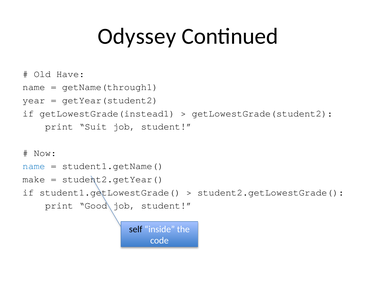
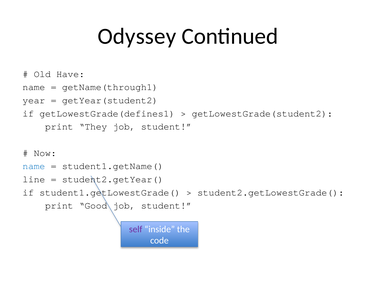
getLowestGrade(instead1: getLowestGrade(instead1 -> getLowestGrade(defines1
Suit: Suit -> They
make: make -> line
self colour: black -> purple
